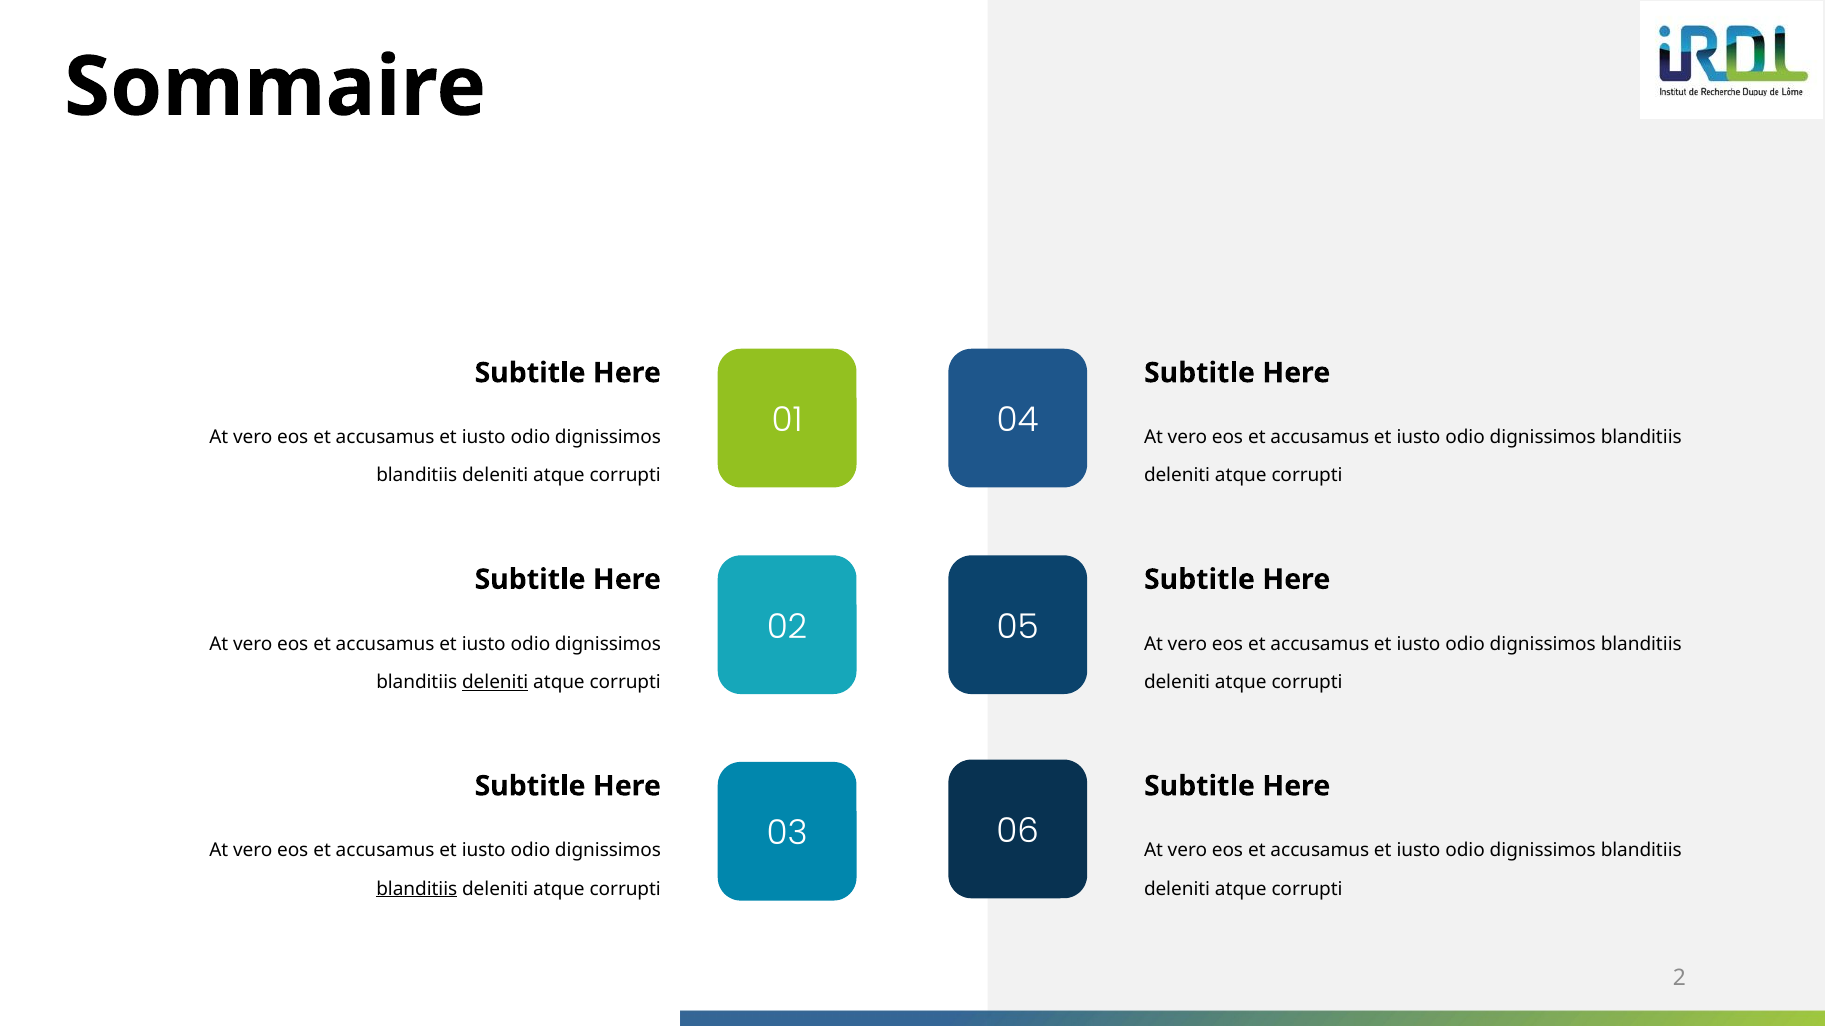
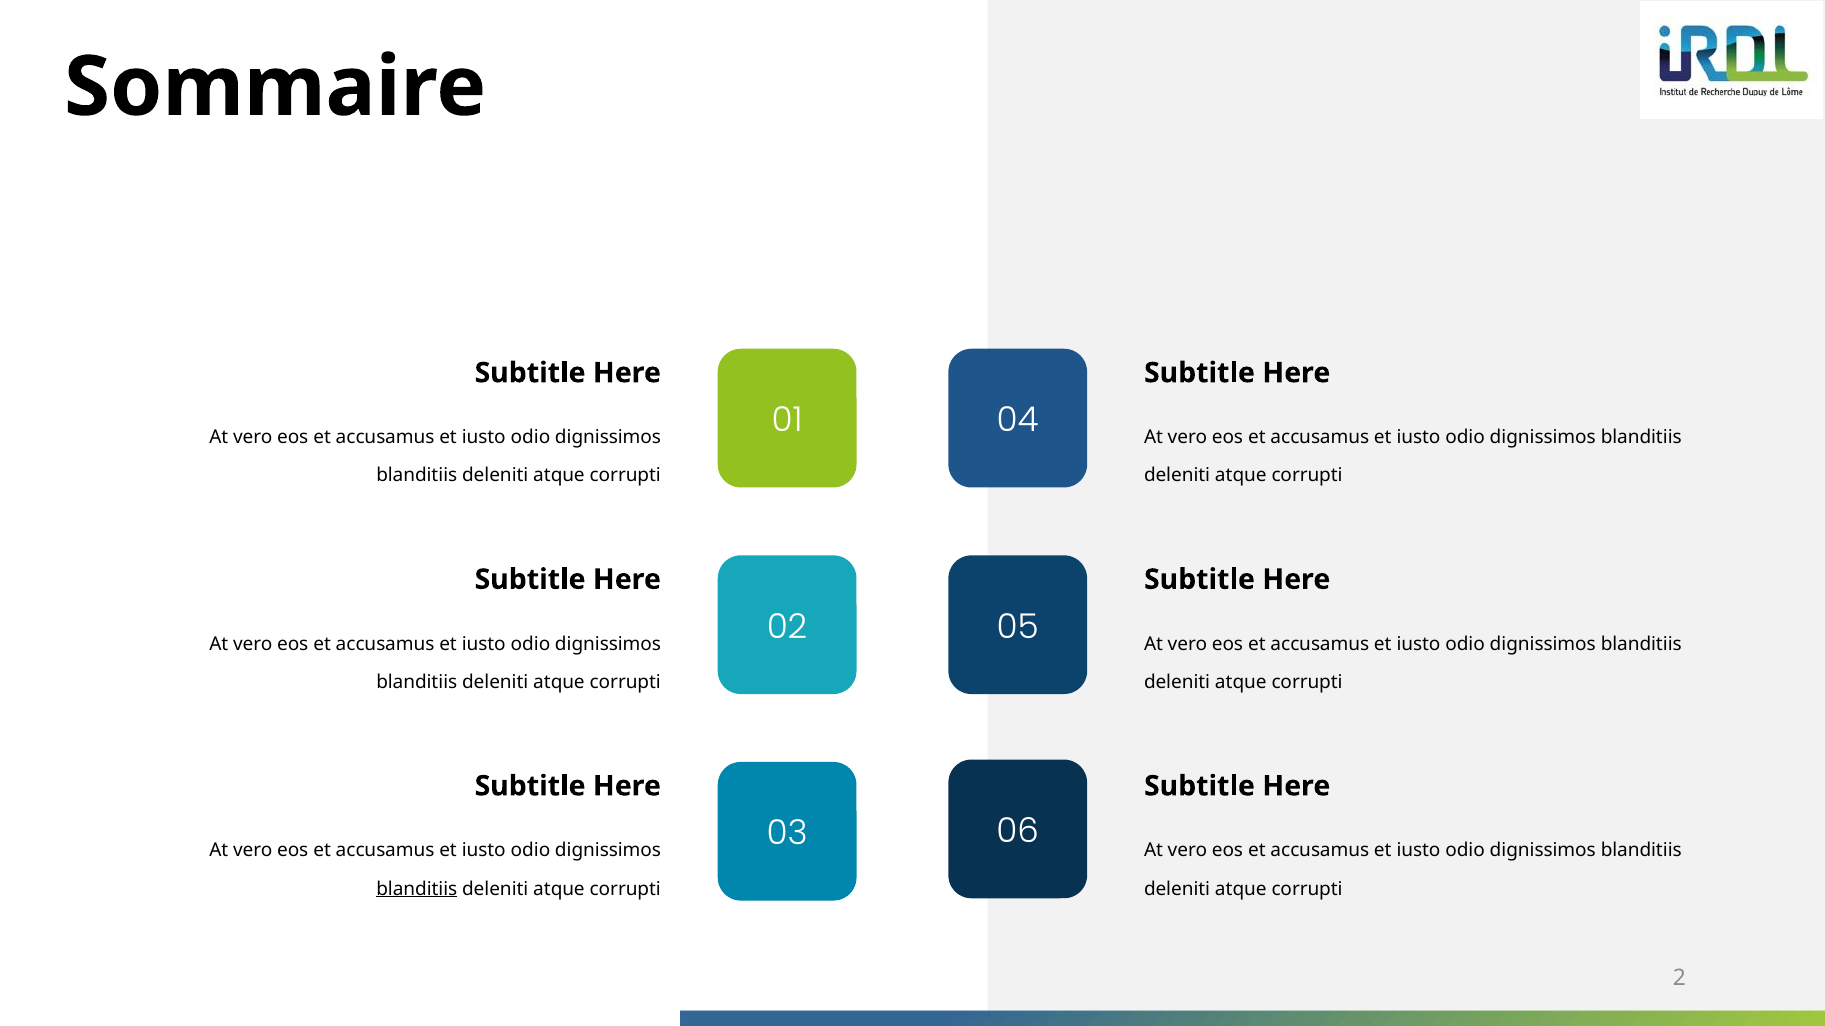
deleniti at (495, 683) underline: present -> none
